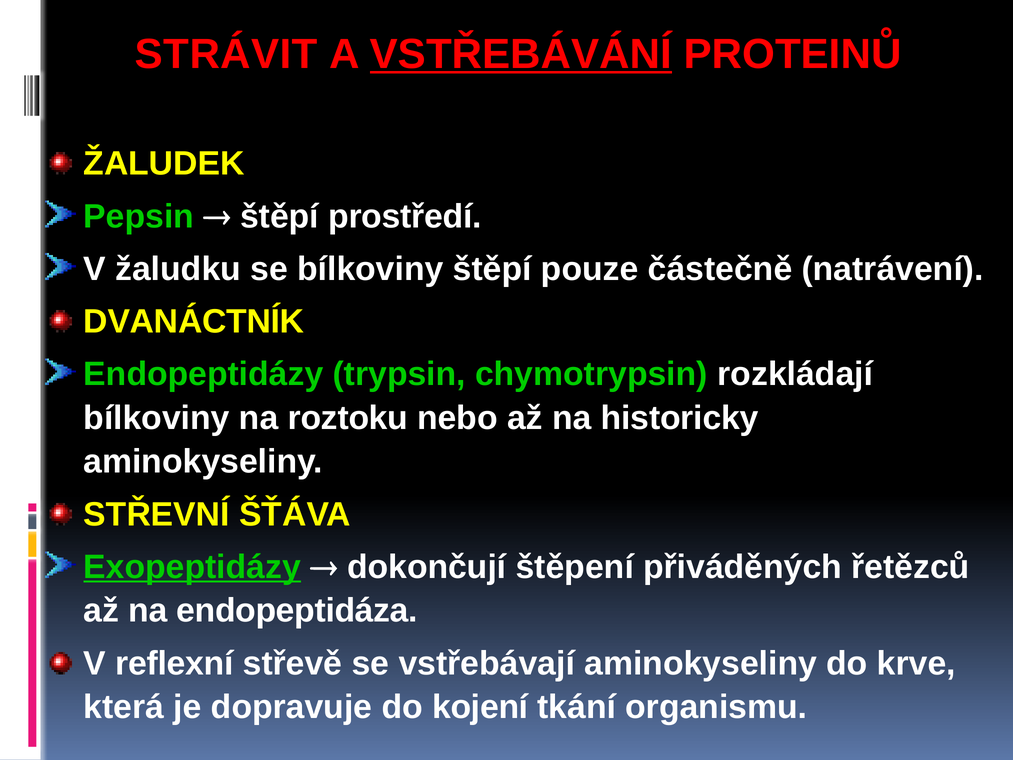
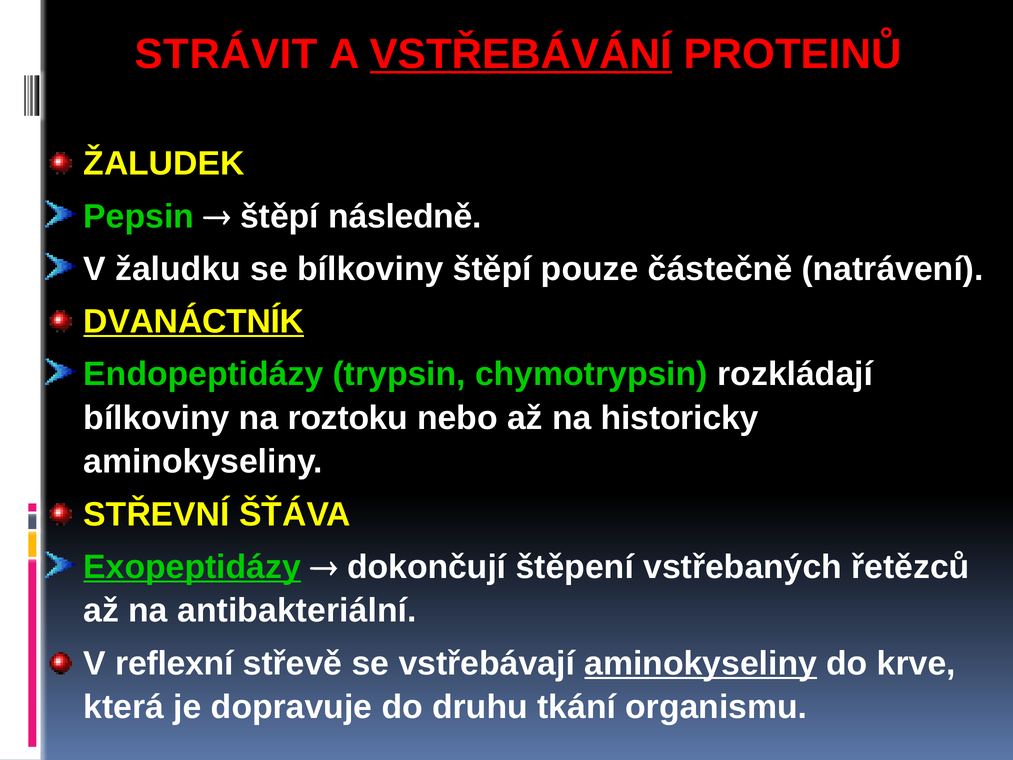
prostředí: prostředí -> následně
DVANÁCTNÍK underline: none -> present
přiváděných: přiváděných -> vstřebaných
endopeptidáza: endopeptidáza -> antibakteriální
aminokyseliny at (701, 663) underline: none -> present
kojení: kojení -> druhu
